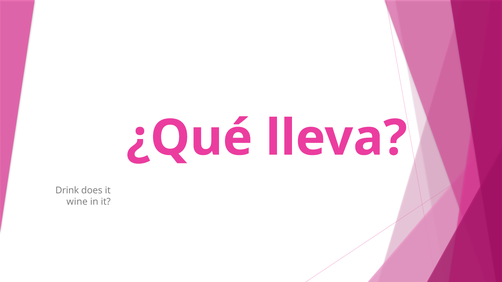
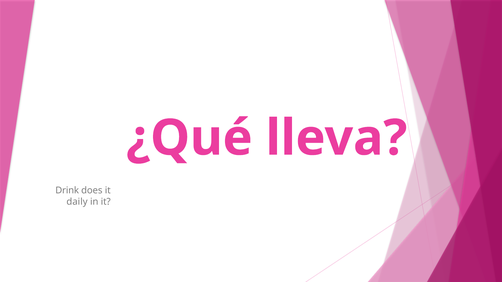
wine: wine -> daily
